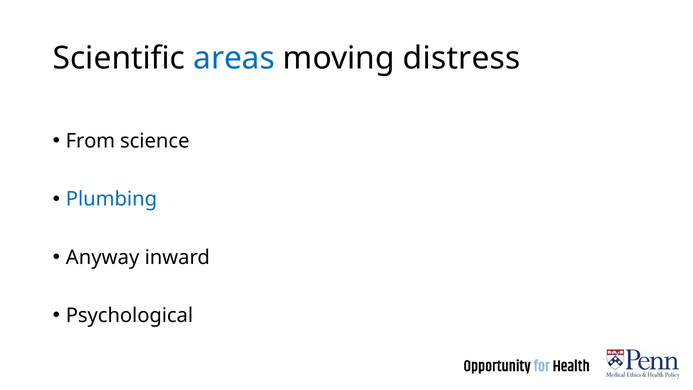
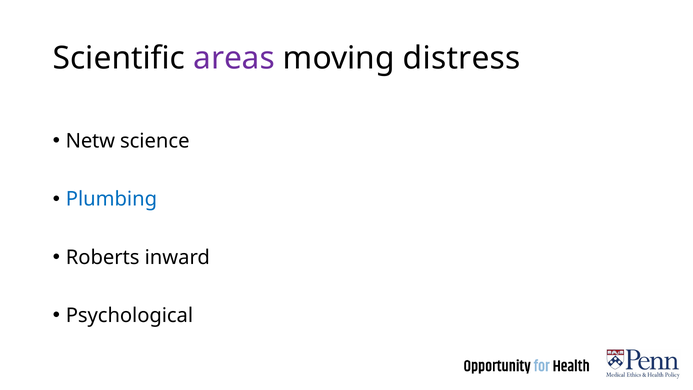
areas colour: blue -> purple
From: From -> Netw
Anyway: Anyway -> Roberts
